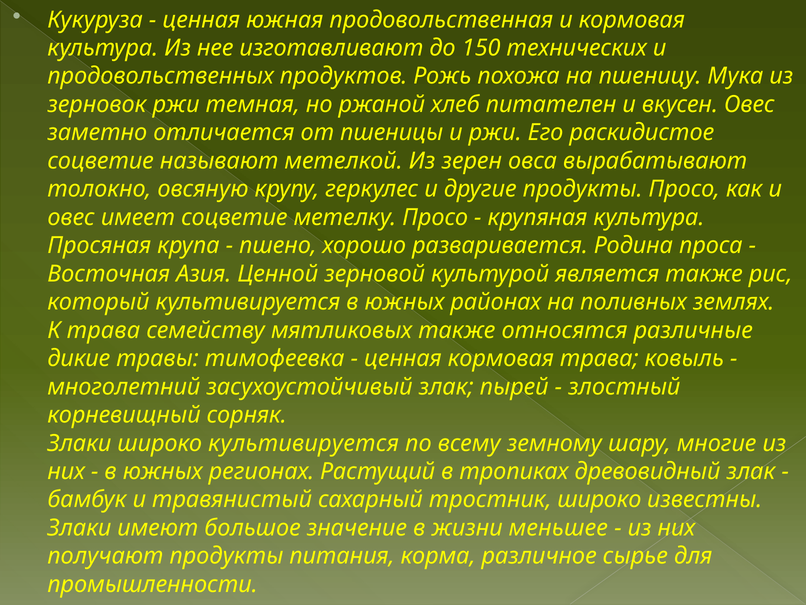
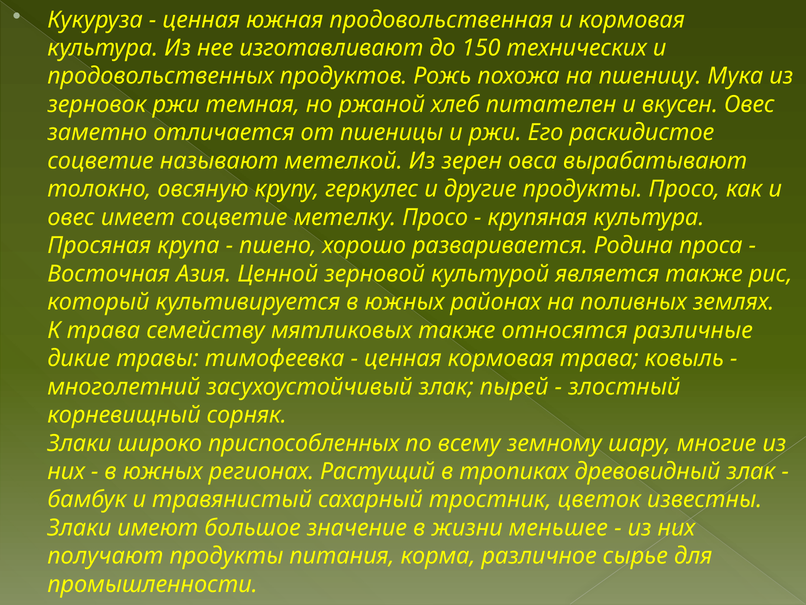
широко культивируется: культивируется -> приспособленных
тростник широко: широко -> цветок
